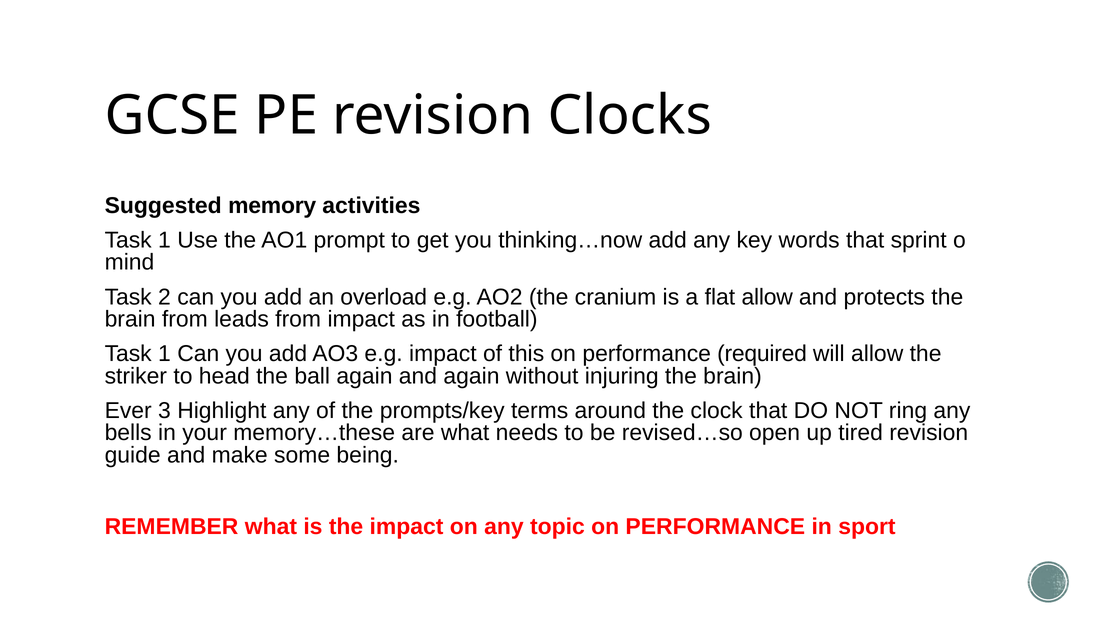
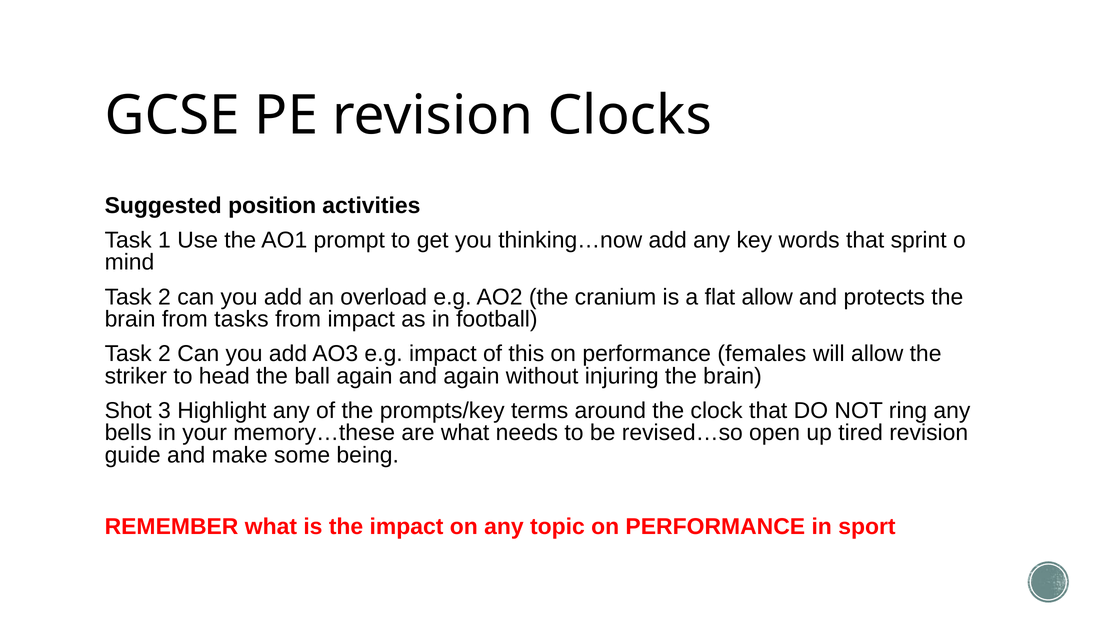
memory: memory -> position
leads: leads -> tasks
1 at (164, 354): 1 -> 2
required: required -> females
Ever: Ever -> Shot
